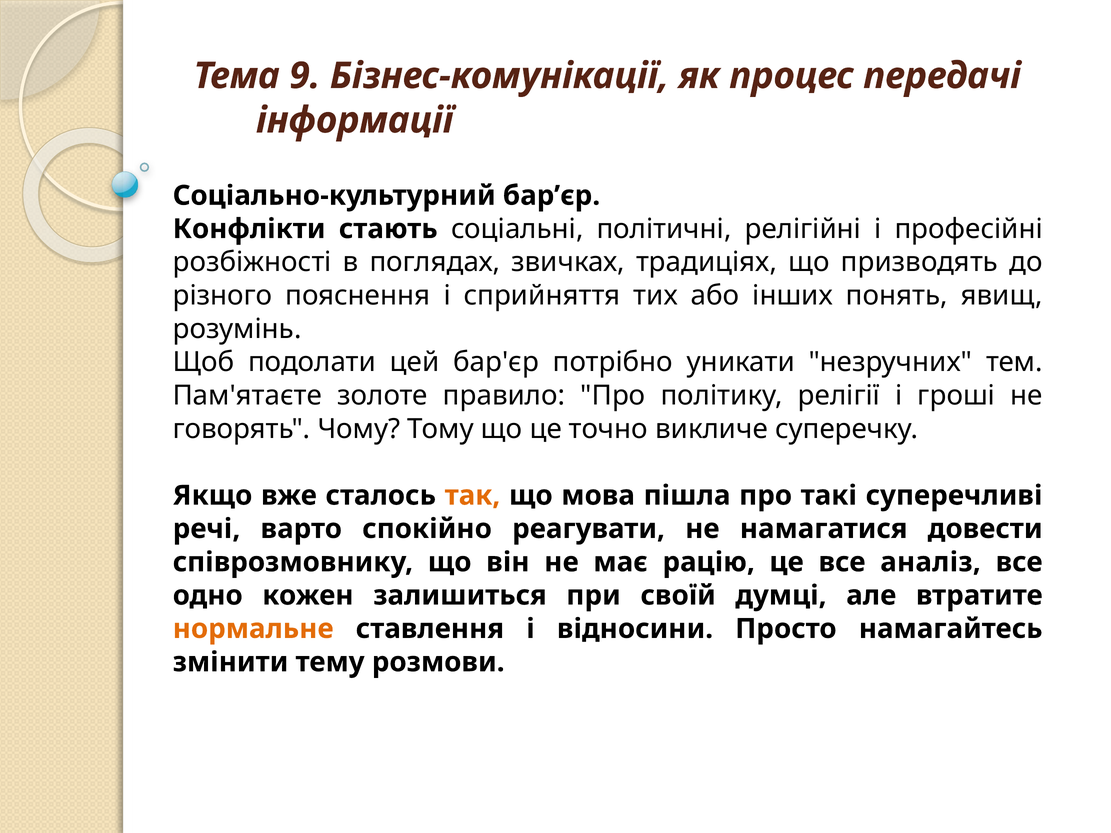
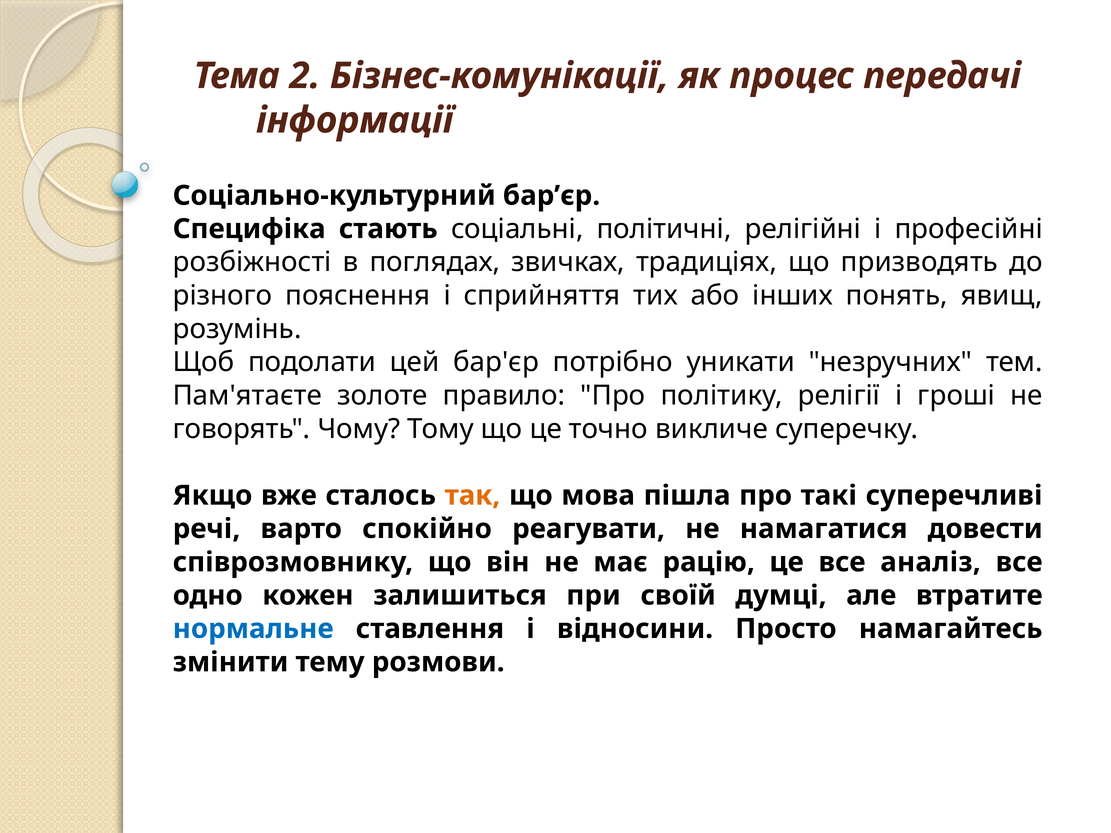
9: 9 -> 2
Конфлікти: Конфлікти -> Специфіка
нормальне colour: orange -> blue
